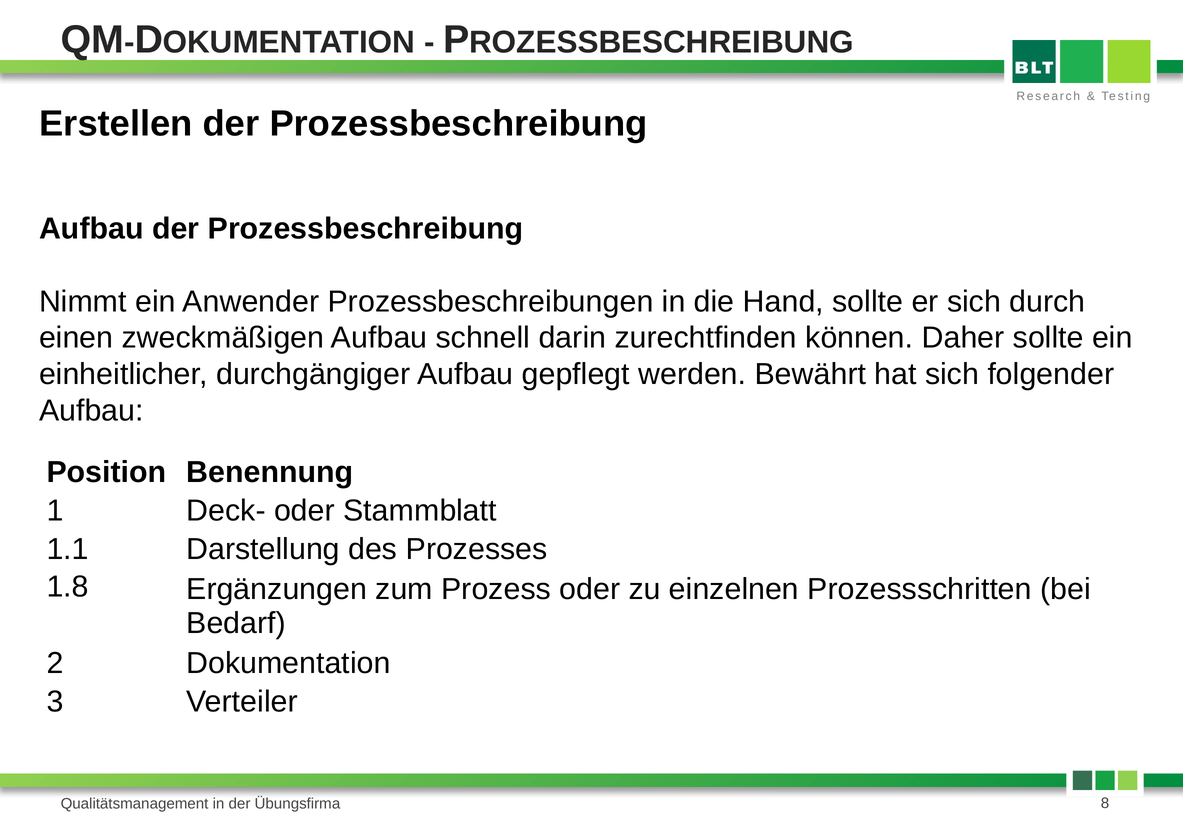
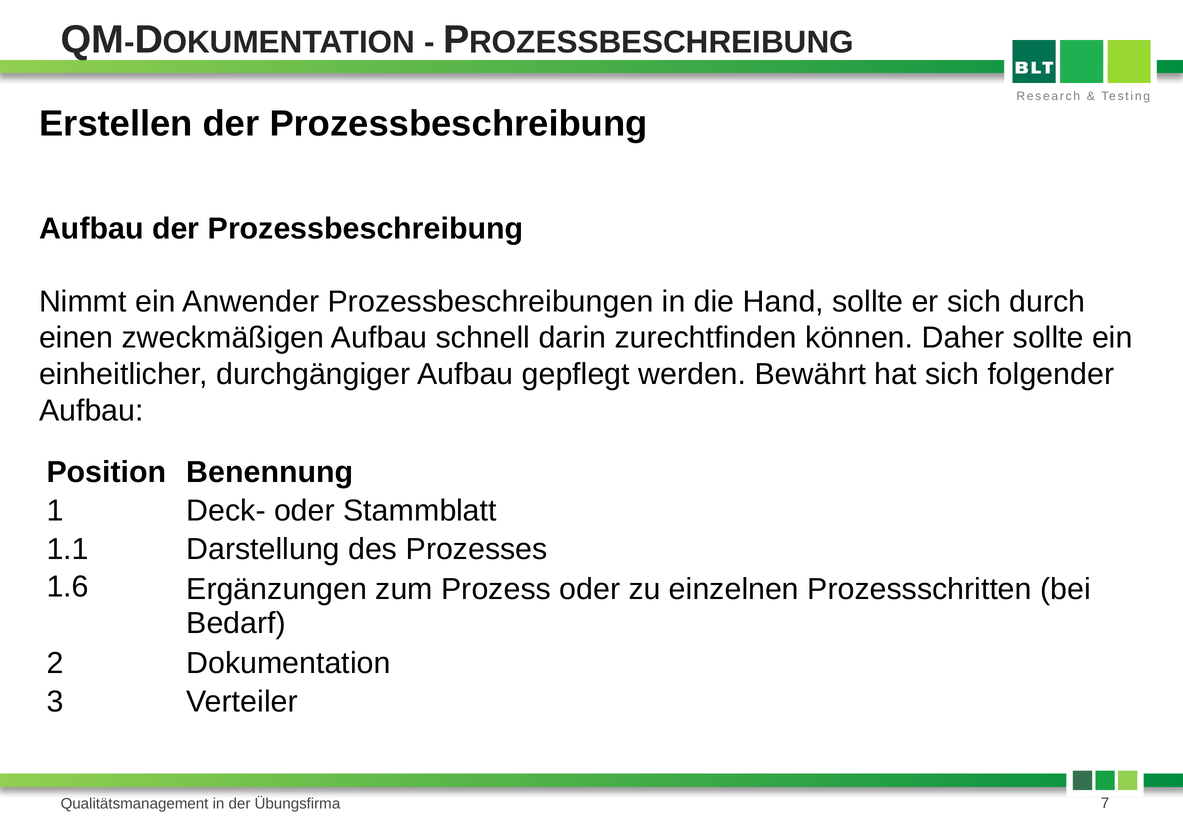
1.8: 1.8 -> 1.6
8: 8 -> 7
